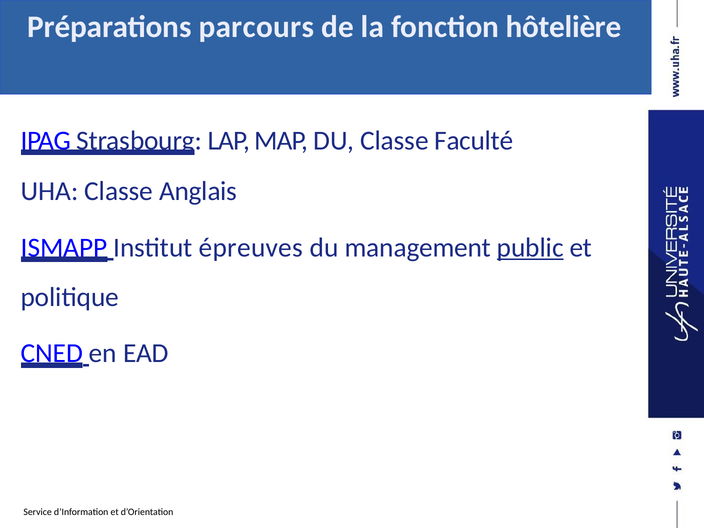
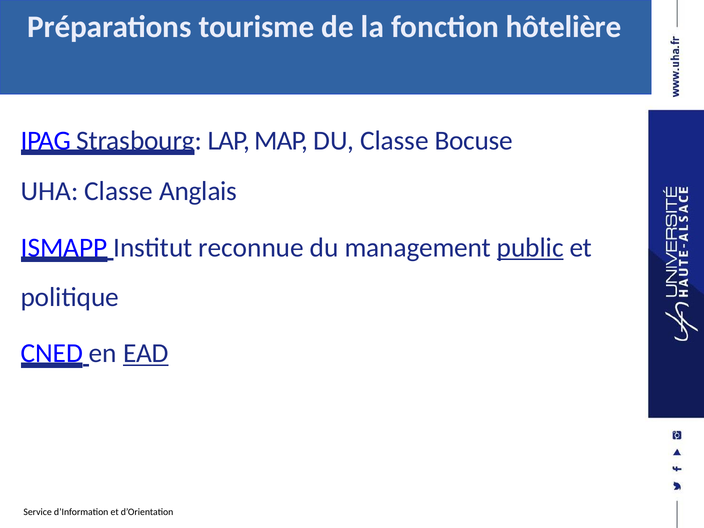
parcours: parcours -> tourisme
Faculté: Faculté -> Bocuse
épreuves: épreuves -> reconnue
EAD underline: none -> present
